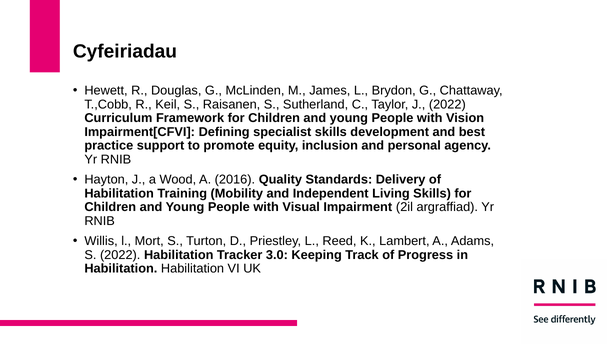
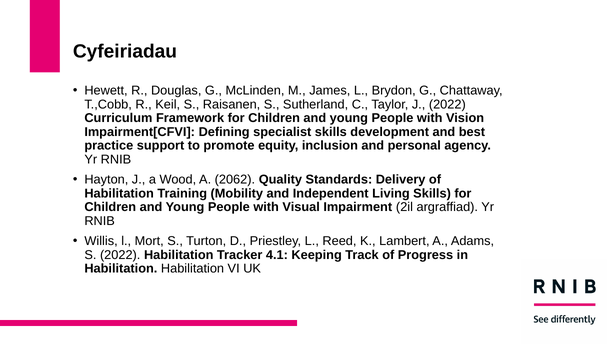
2016: 2016 -> 2062
3.0: 3.0 -> 4.1
